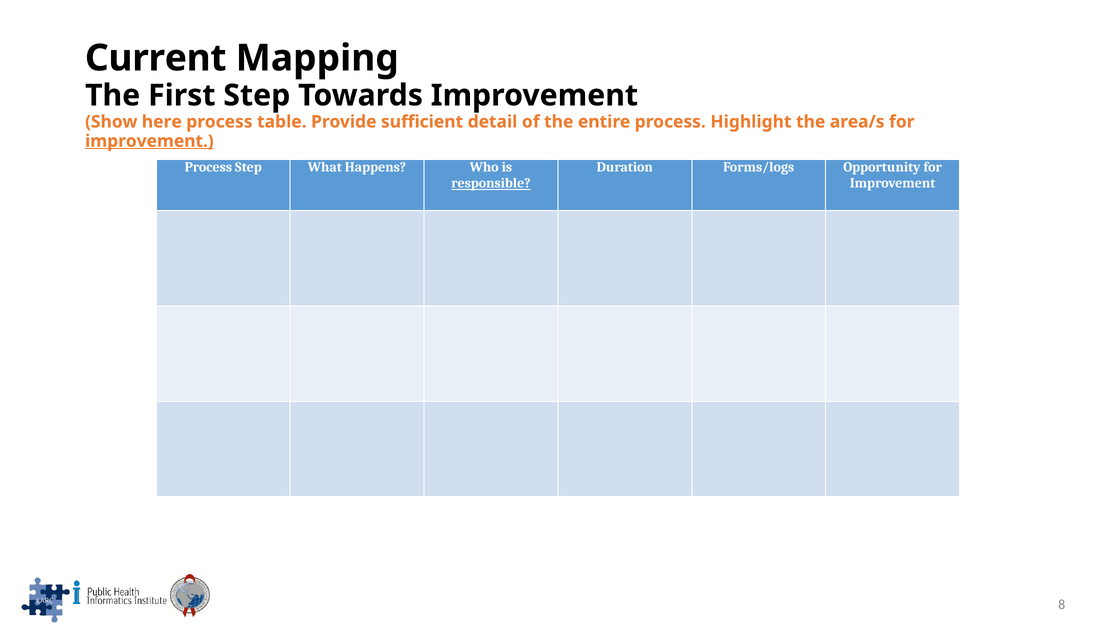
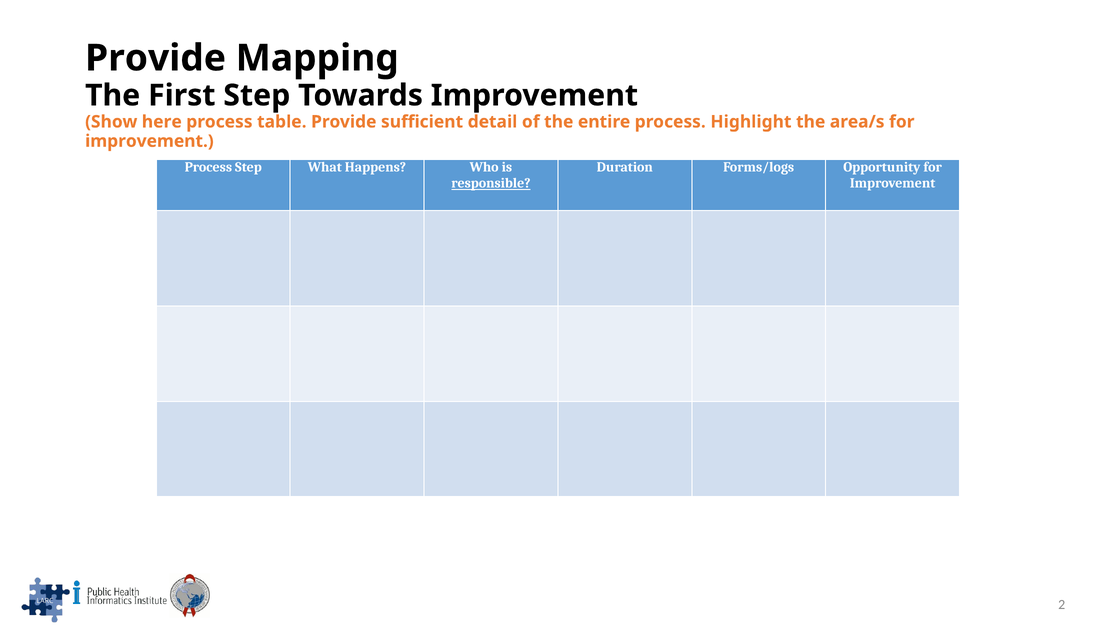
Current at (156, 58): Current -> Provide
improvement at (149, 141) underline: present -> none
8: 8 -> 2
